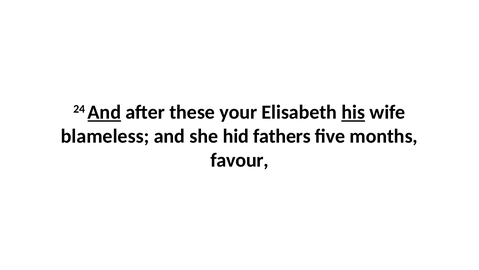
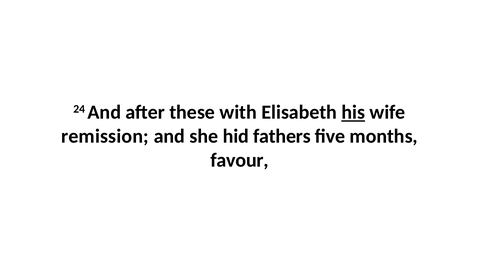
And at (104, 112) underline: present -> none
your: your -> with
blameless: blameless -> remission
